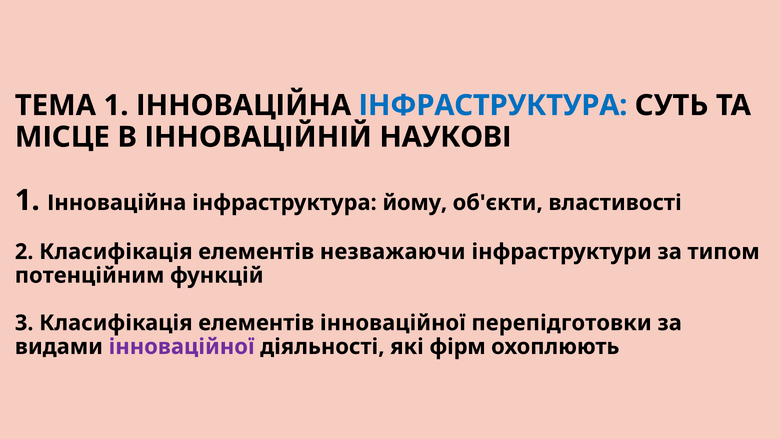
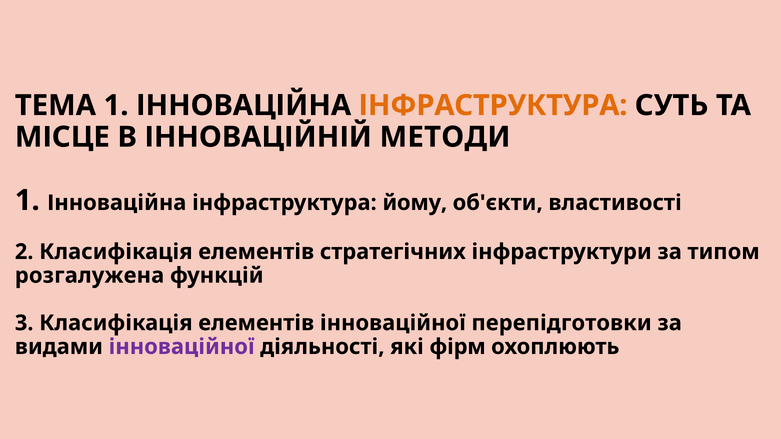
ІНФРАСТРУКТУРА at (493, 106) colour: blue -> orange
НАУКОВІ: НАУКОВІ -> МЕТОДИ
незважаючи: незважаючи -> стратегічних
потенційним: потенційним -> розгалужена
